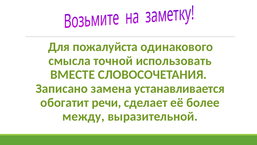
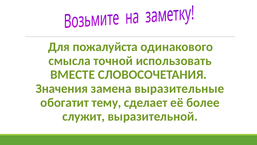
Записано: Записано -> Значения
устанавливается: устанавливается -> выразительные
речи: речи -> тему
между: между -> служит
